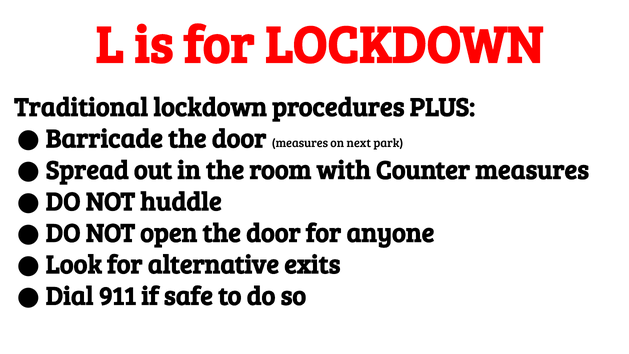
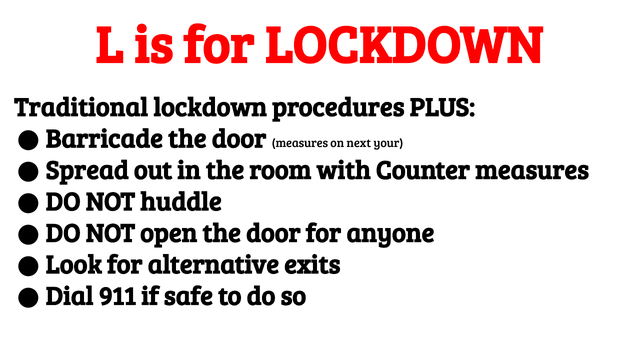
park: park -> your
